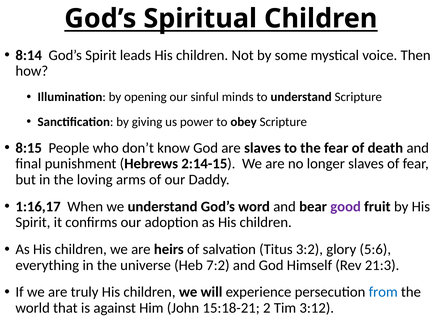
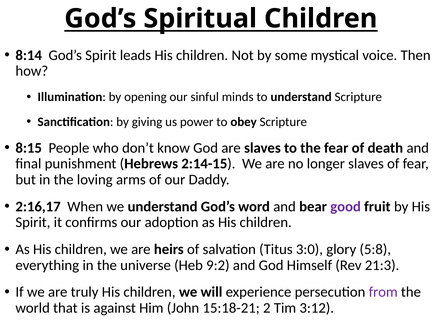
1:16,17: 1:16,17 -> 2:16,17
3:2: 3:2 -> 3:0
5:6: 5:6 -> 5:8
7:2: 7:2 -> 9:2
from colour: blue -> purple
